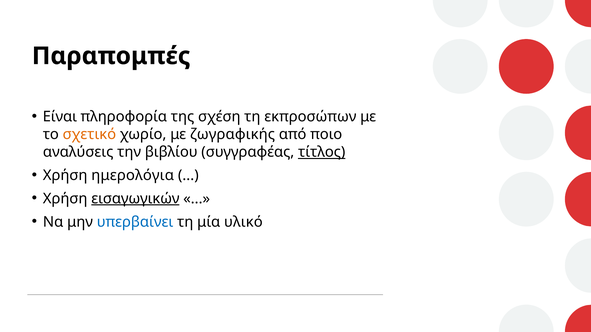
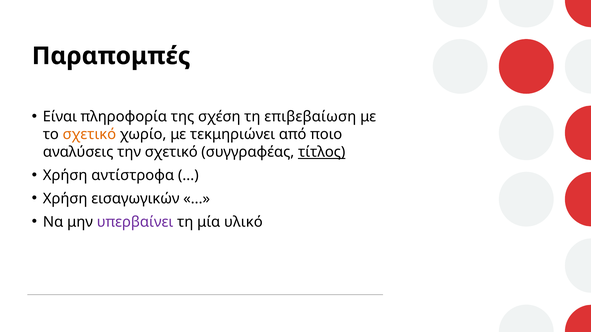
εκπροσώπων: εκπροσώπων -> επιβεβαίωση
ζωγραφικής: ζωγραφικής -> τεκμηριώνει
την βιβλίου: βιβλίου -> σχετικό
ημερολόγια: ημερολόγια -> αντίστροφα
εισαγωγικών underline: present -> none
υπερβαίνει colour: blue -> purple
